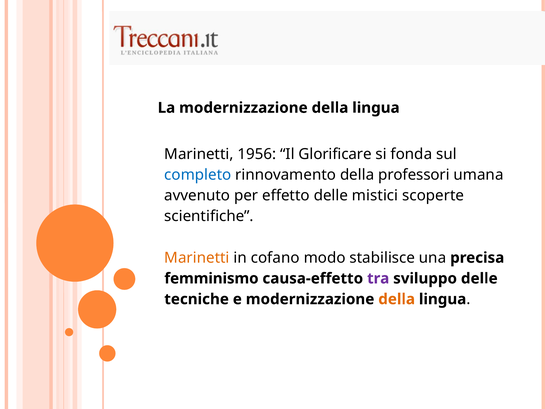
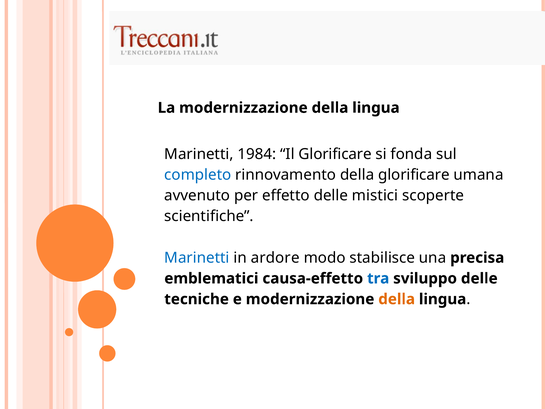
1956: 1956 -> 1984
della professori: professori -> glorificare
Marinetti at (197, 258) colour: orange -> blue
cofano: cofano -> ardore
femminismo: femminismo -> emblematici
tra colour: purple -> blue
